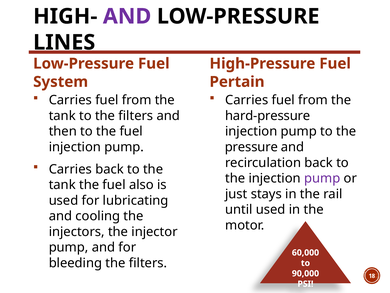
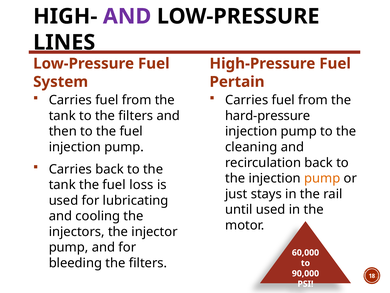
pressure: pressure -> cleaning
pump at (322, 178) colour: purple -> orange
also: also -> loss
